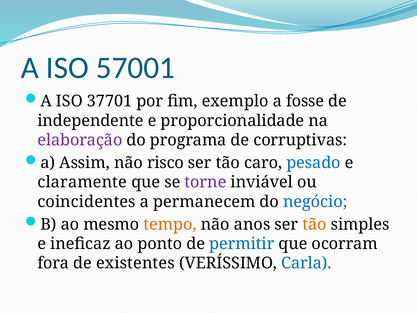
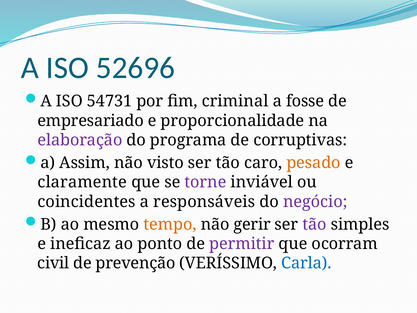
57001: 57001 -> 52696
37701: 37701 -> 54731
exemplo: exemplo -> criminal
independente: independente -> empresariado
risco: risco -> visto
pesado colour: blue -> orange
permanecem: permanecem -> responsáveis
negócio colour: blue -> purple
anos: anos -> gerir
tão at (314, 224) colour: orange -> purple
permitir colour: blue -> purple
fora: fora -> civil
existentes: existentes -> prevenção
